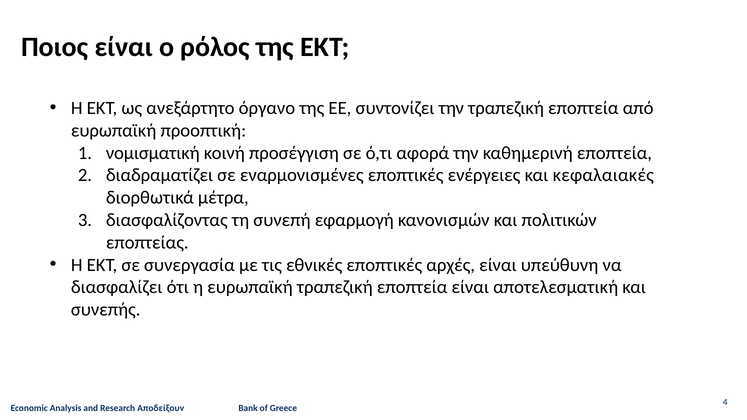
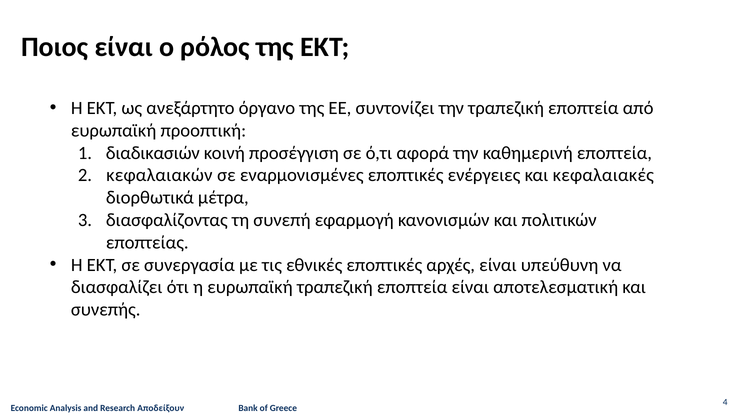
νομισματική: νομισματική -> διαδικασιών
διαδραματίζει: διαδραματίζει -> κεφαλαιακών
